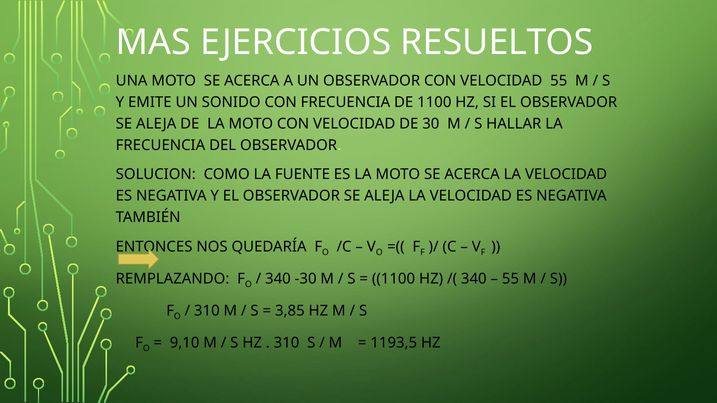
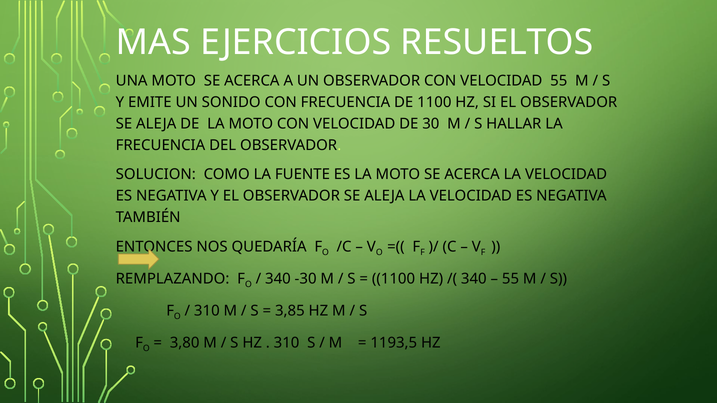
9,10: 9,10 -> 3,80
